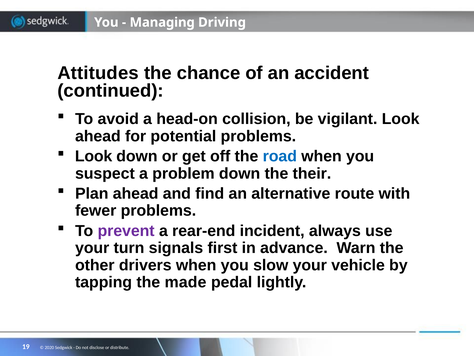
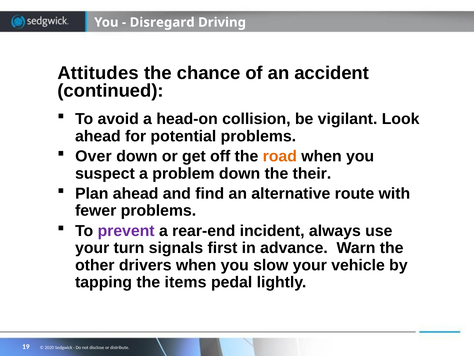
Managing: Managing -> Disregard
Look at (94, 156): Look -> Over
road colour: blue -> orange
made: made -> items
